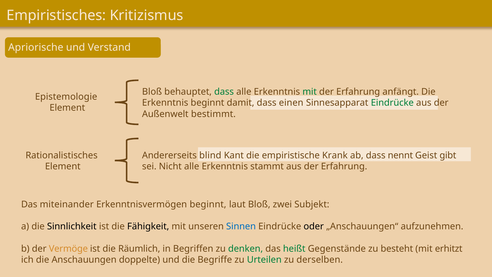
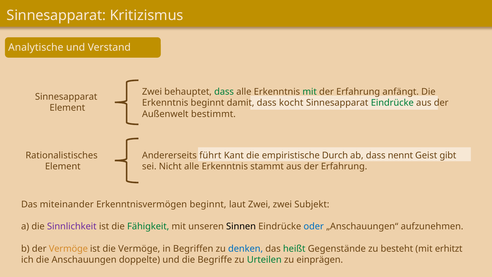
Empiristisches at (56, 16): Empiristisches -> Sinnesapparat
Apriorische: Apriorische -> Analytische
Bloß at (152, 92): Bloß -> Zwei
Epistemologie at (66, 97): Epistemologie -> Sinnesapparat
einen: einen -> kocht
blind: blind -> führt
Krank: Krank -> Durch
laut Bloß: Bloß -> Zwei
Sinnlichkeit colour: black -> purple
Fähigkeit colour: black -> green
Sinnen colour: blue -> black
oder colour: black -> blue
die Räumlich: Räumlich -> Vermöge
denken colour: green -> blue
derselben: derselben -> einprägen
